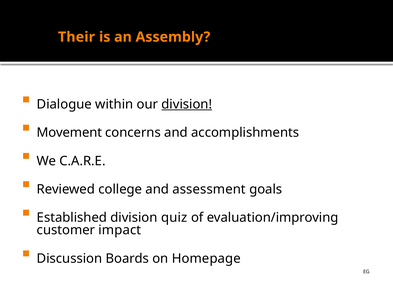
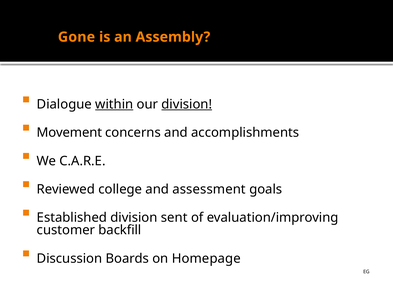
Their: Their -> Gone
within underline: none -> present
quiz: quiz -> sent
impact: impact -> backfill
